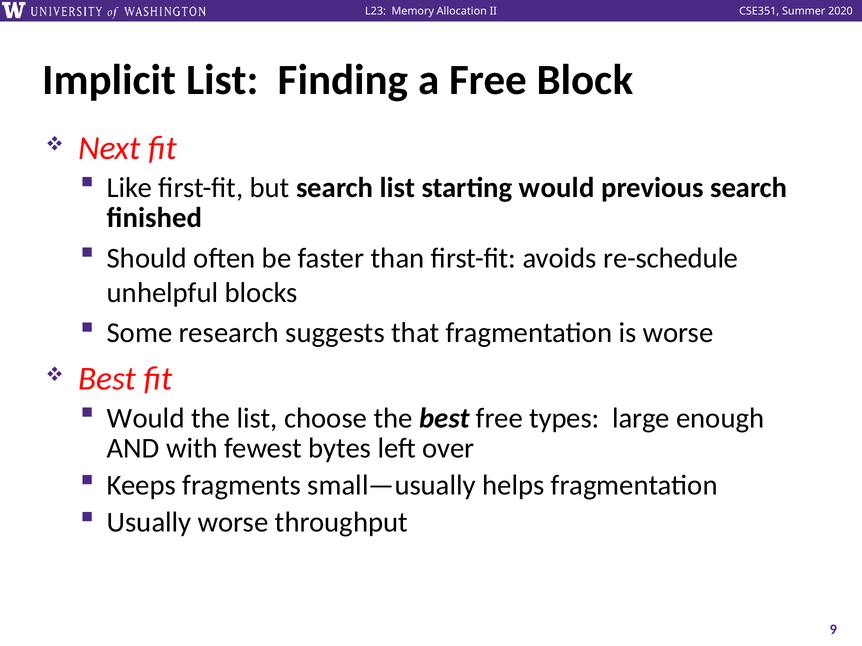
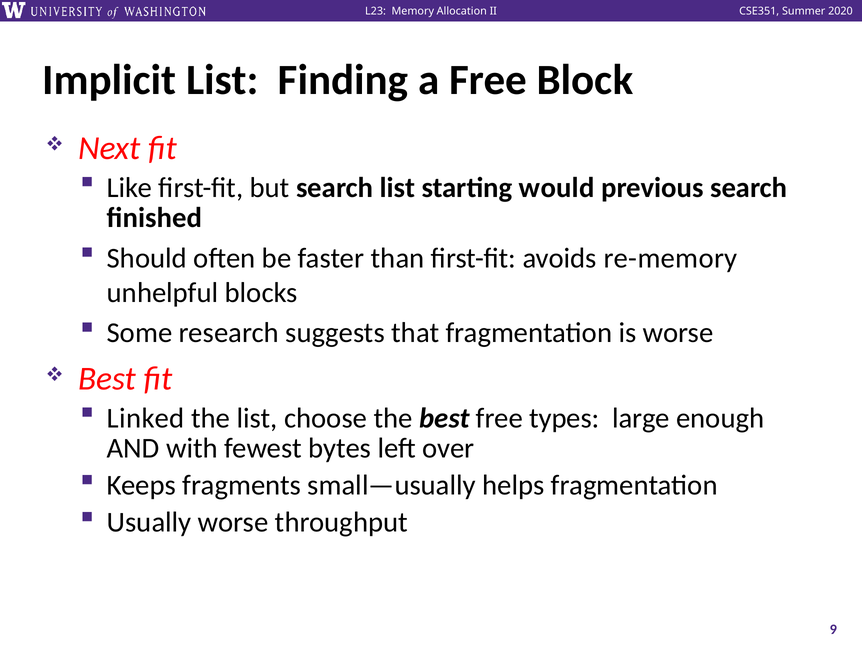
re-schedule: re-schedule -> re-memory
Would at (146, 418): Would -> Linked
